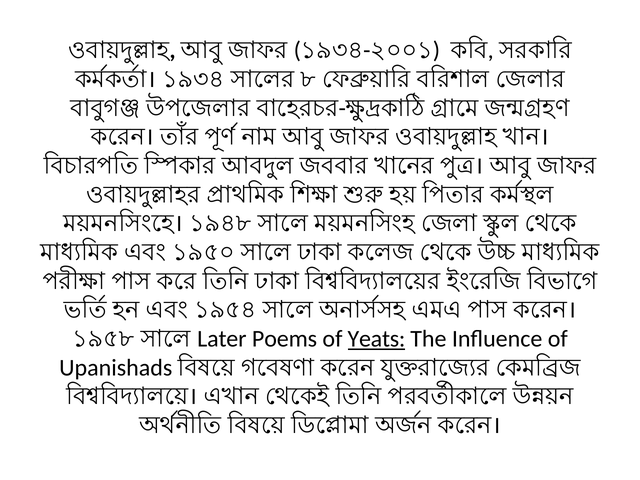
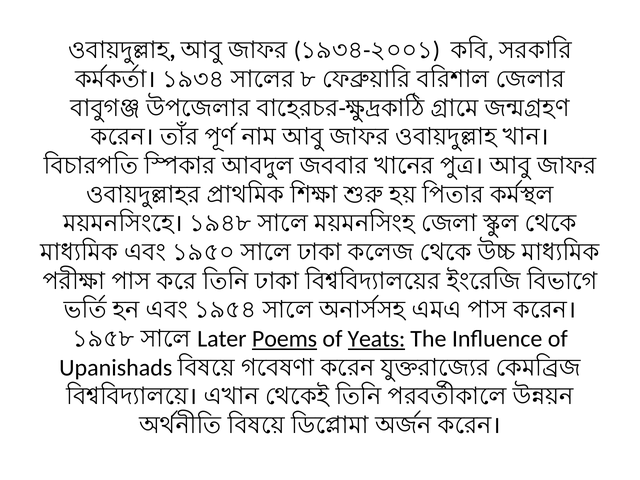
Poems underline: none -> present
